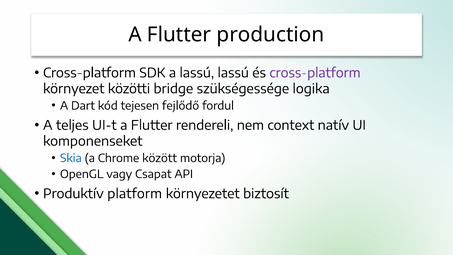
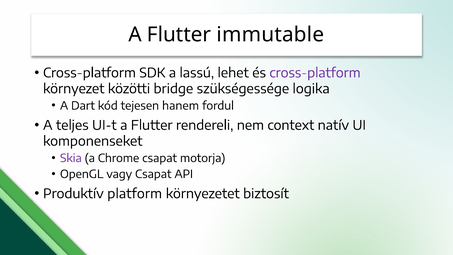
production: production -> immutable
lassú lassú: lassú -> lehet
fejlődő: fejlődő -> hanem
Skia colour: blue -> purple
Chrome között: között -> csapat
